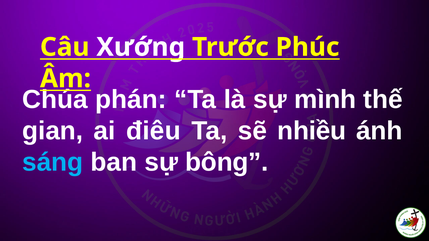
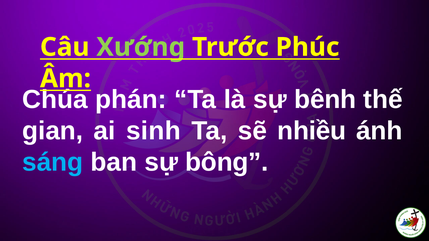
Xướng colour: white -> light green
mình: mình -> bênh
điêu: điêu -> sinh
